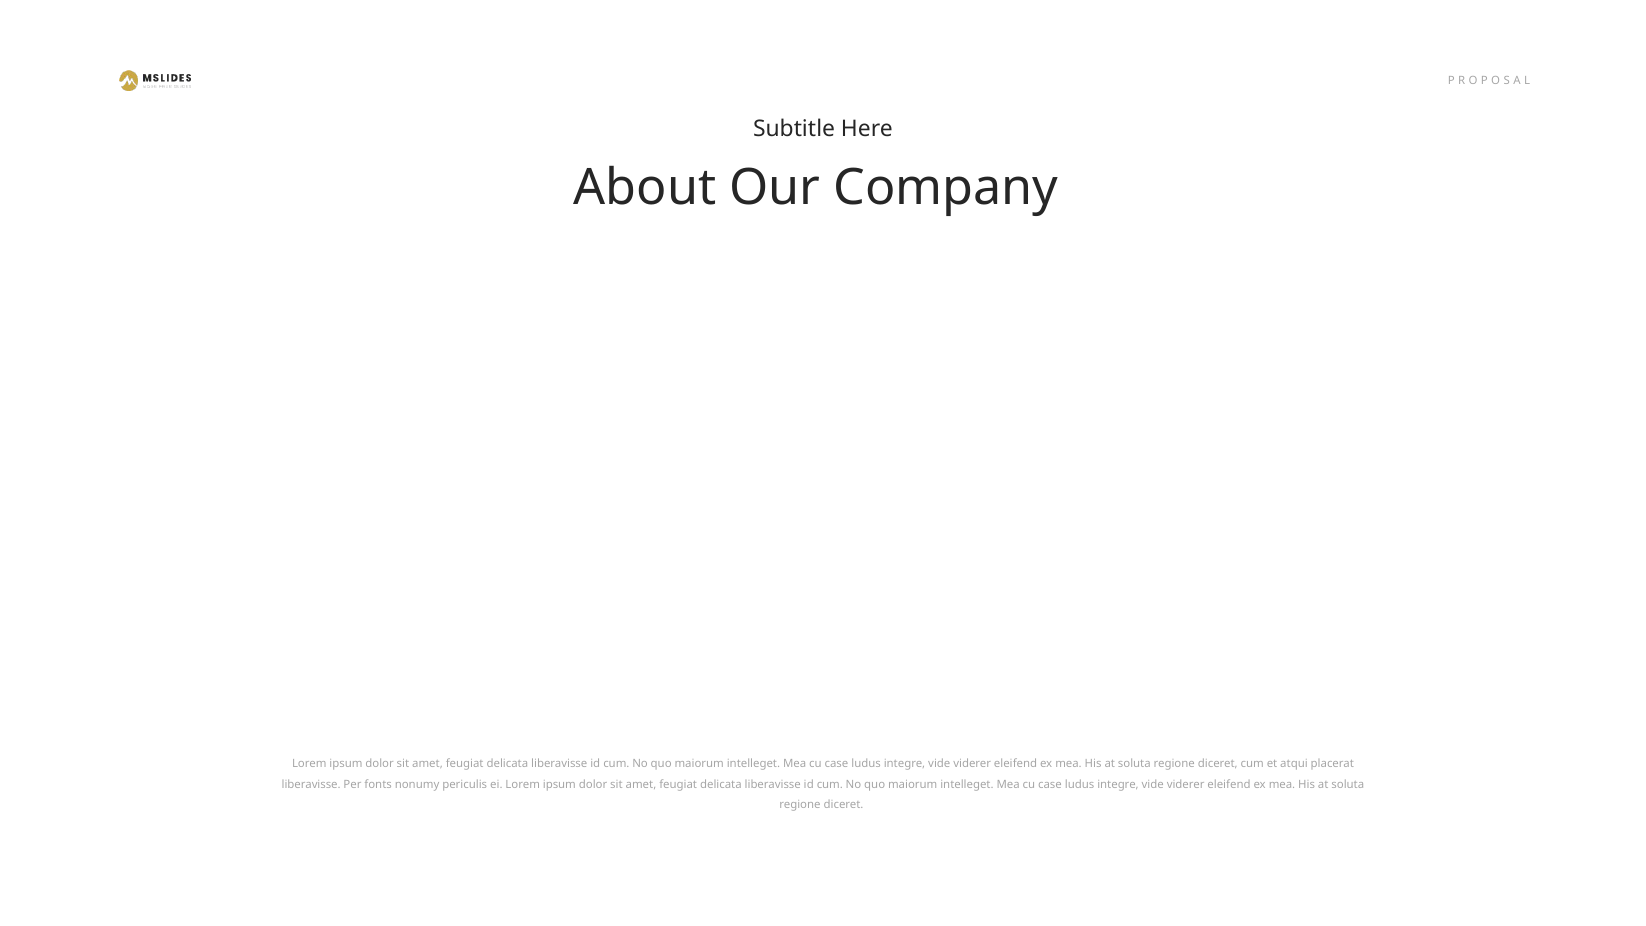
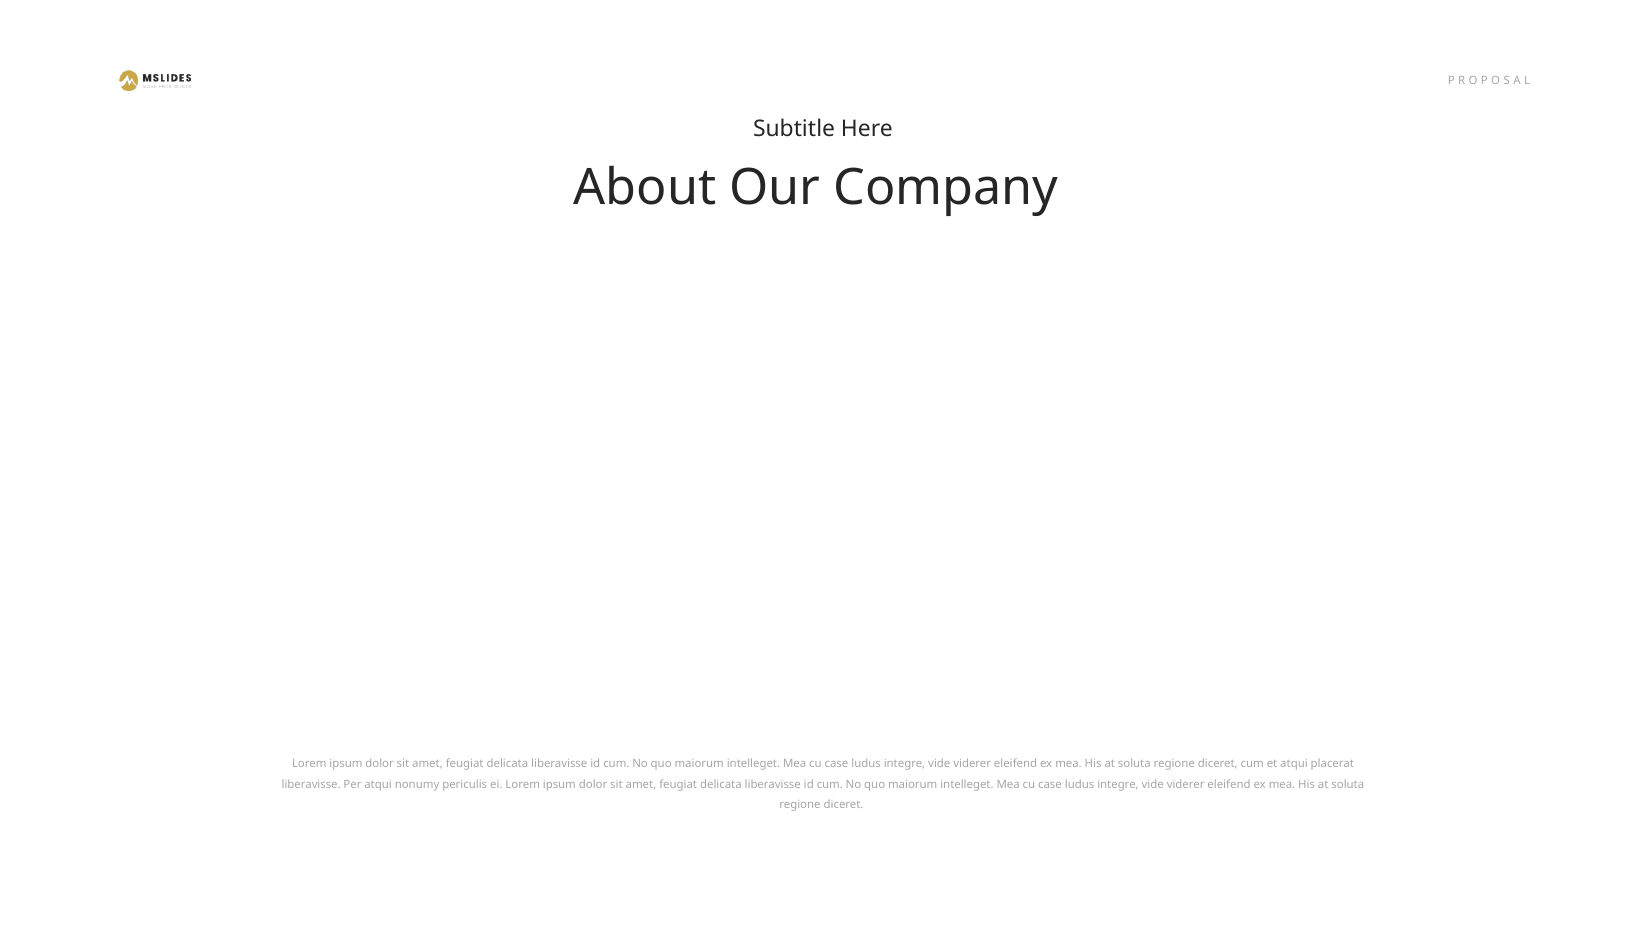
Per fonts: fonts -> atqui
